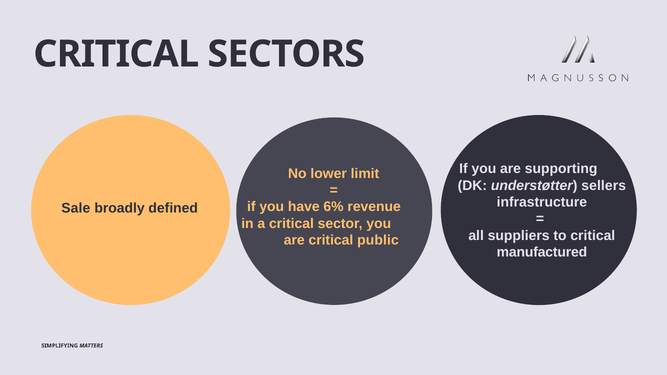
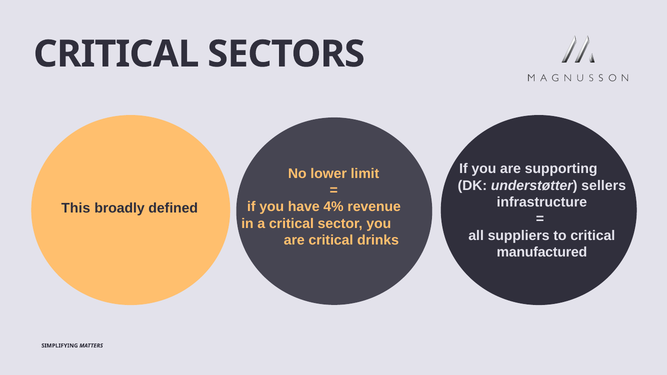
6%: 6% -> 4%
Sale: Sale -> This
public: public -> drinks
